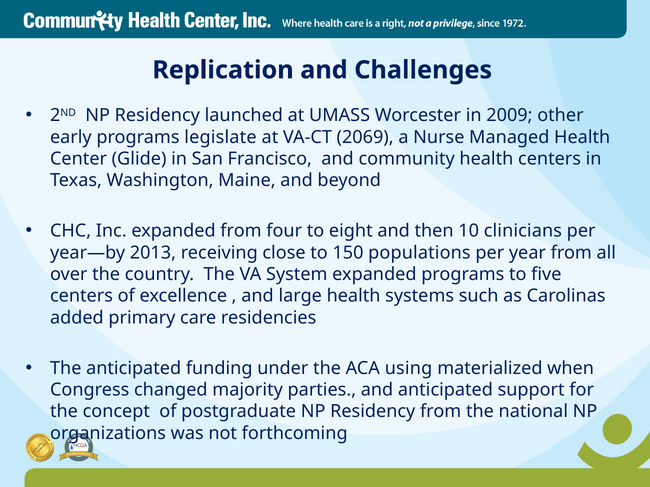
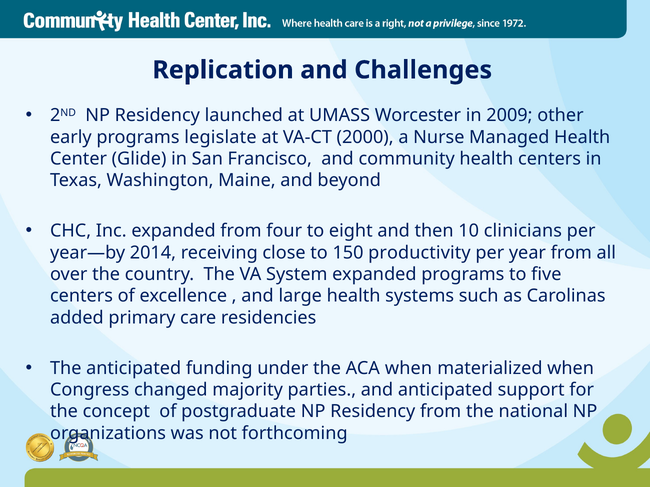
2069: 2069 -> 2000
2013: 2013 -> 2014
populations: populations -> productivity
ACA using: using -> when
